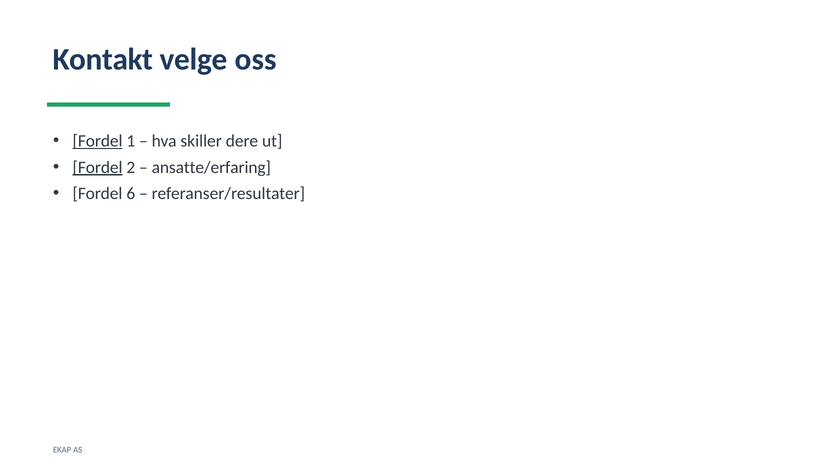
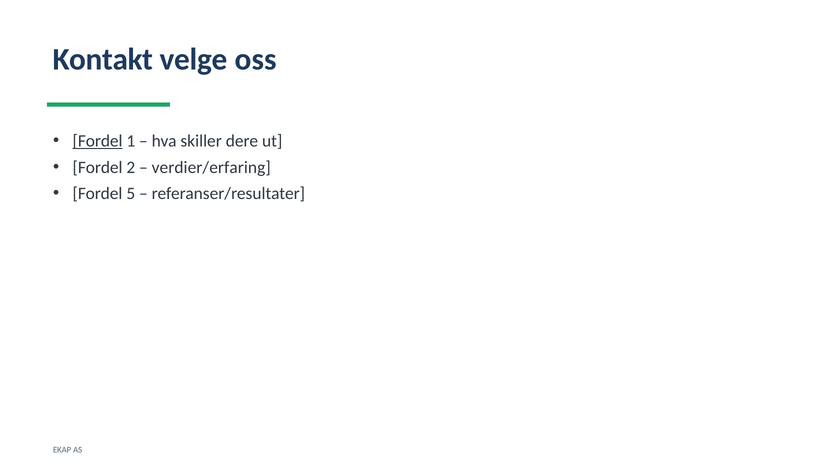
Fordel at (98, 167) underline: present -> none
ansatte/erfaring: ansatte/erfaring -> verdier/erfaring
6: 6 -> 5
